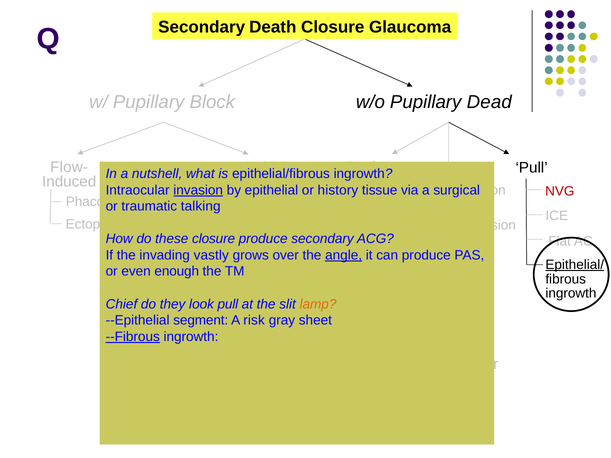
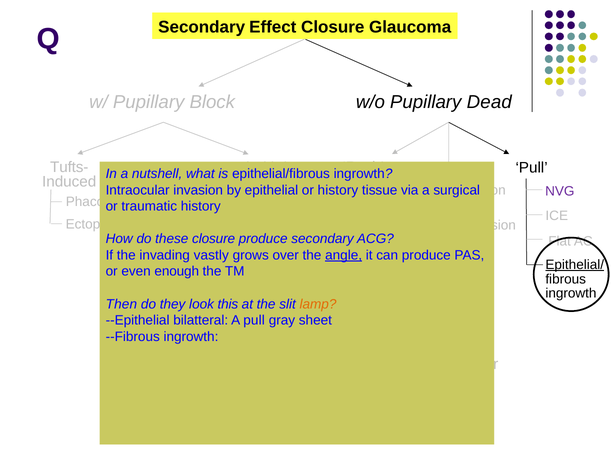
Death: Death -> Effect
Flow-: Flow- -> Tufts-
invasion underline: present -> none
NVG colour: red -> purple
talking at (201, 206): talking -> history
Chief: Chief -> Then
look pull: pull -> this
segment: segment -> bilatteral
A risk: risk -> pull
--Fibrous underline: present -> none
